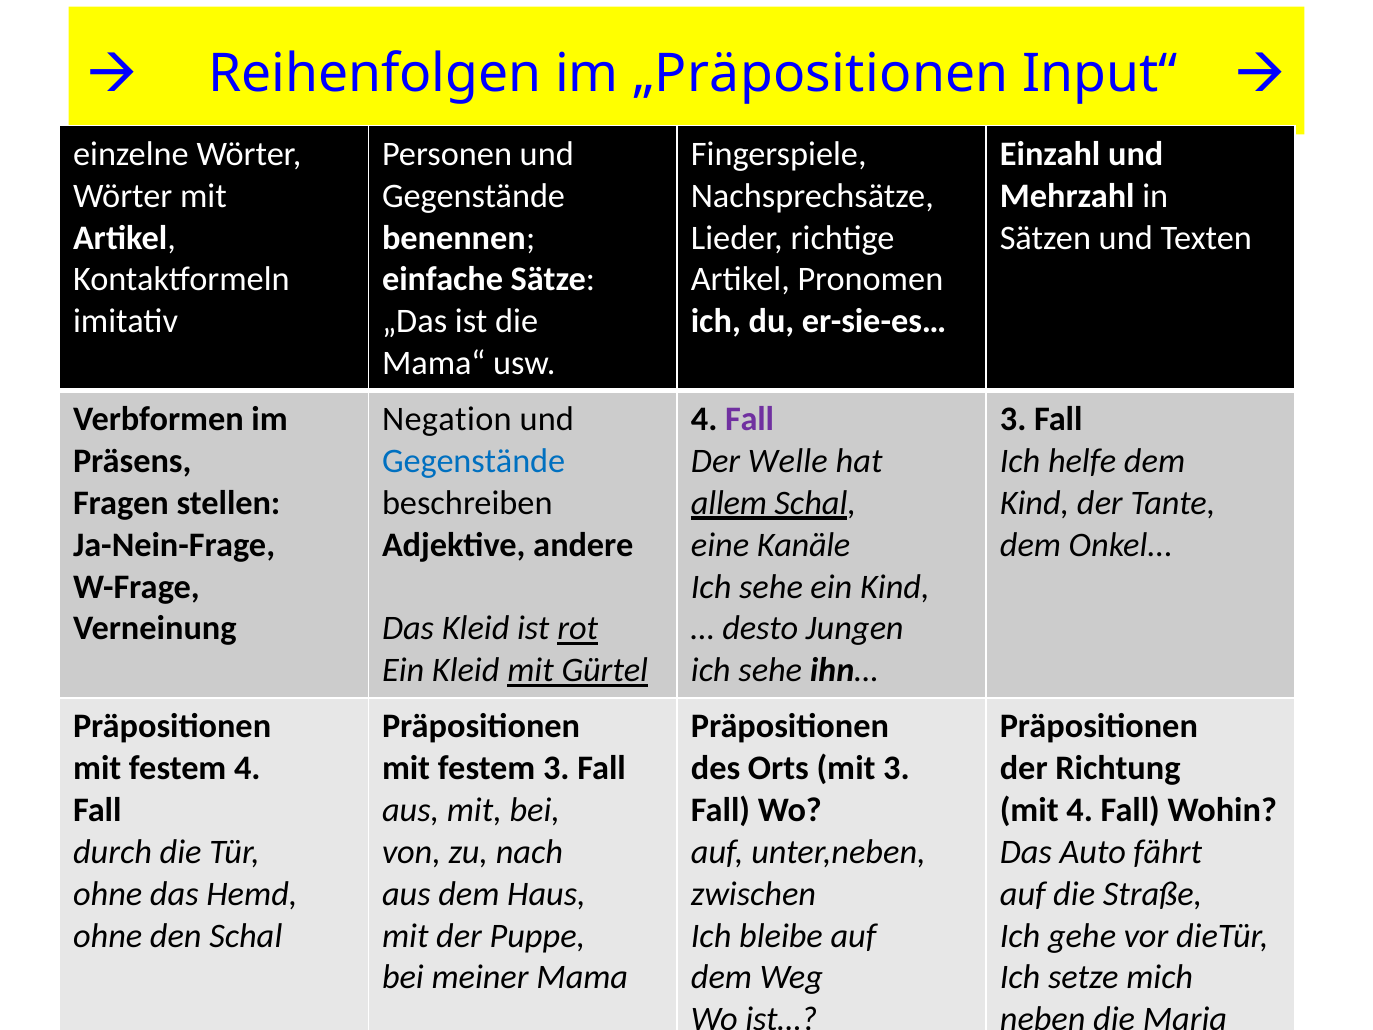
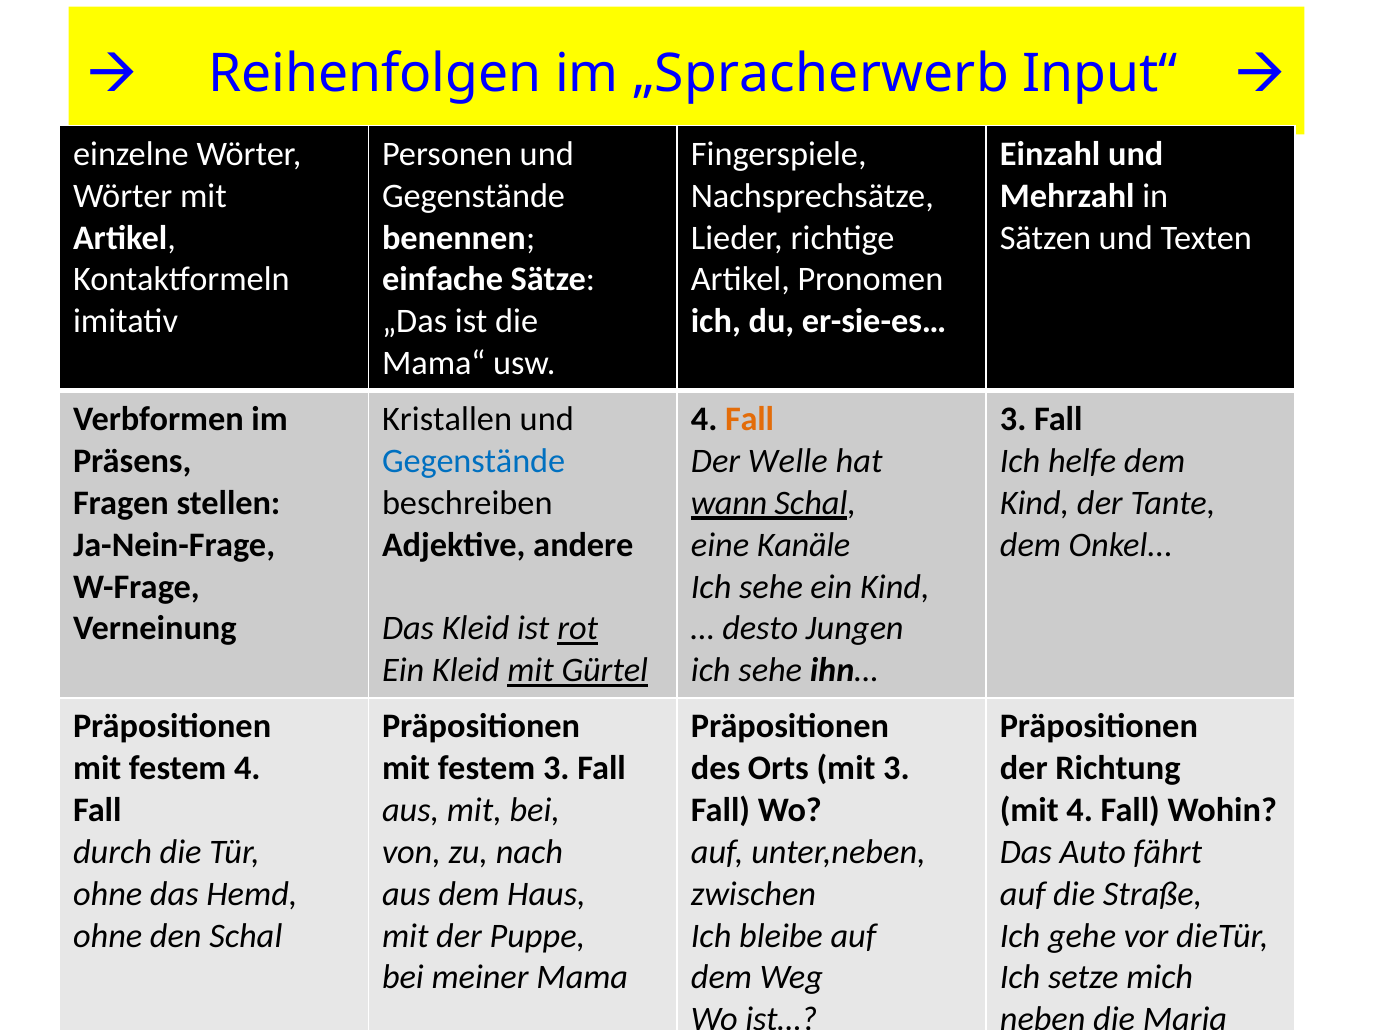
„Präpositionen: „Präpositionen -> „Spracherwerb
Negation: Negation -> Kristallen
Fall at (750, 419) colour: purple -> orange
allem: allem -> wann
